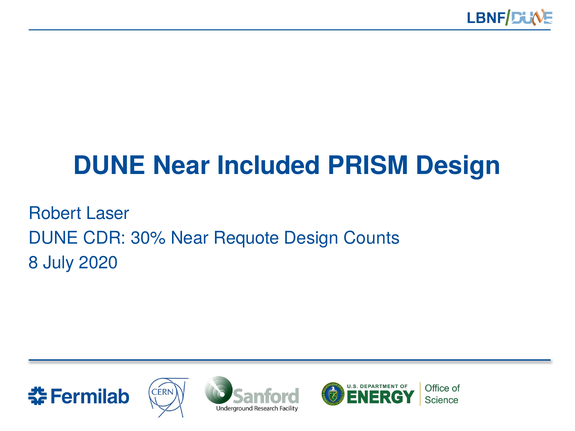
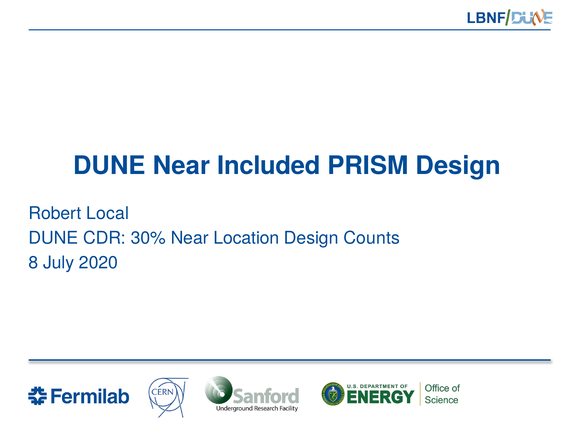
Laser: Laser -> Local
Requote: Requote -> Location
